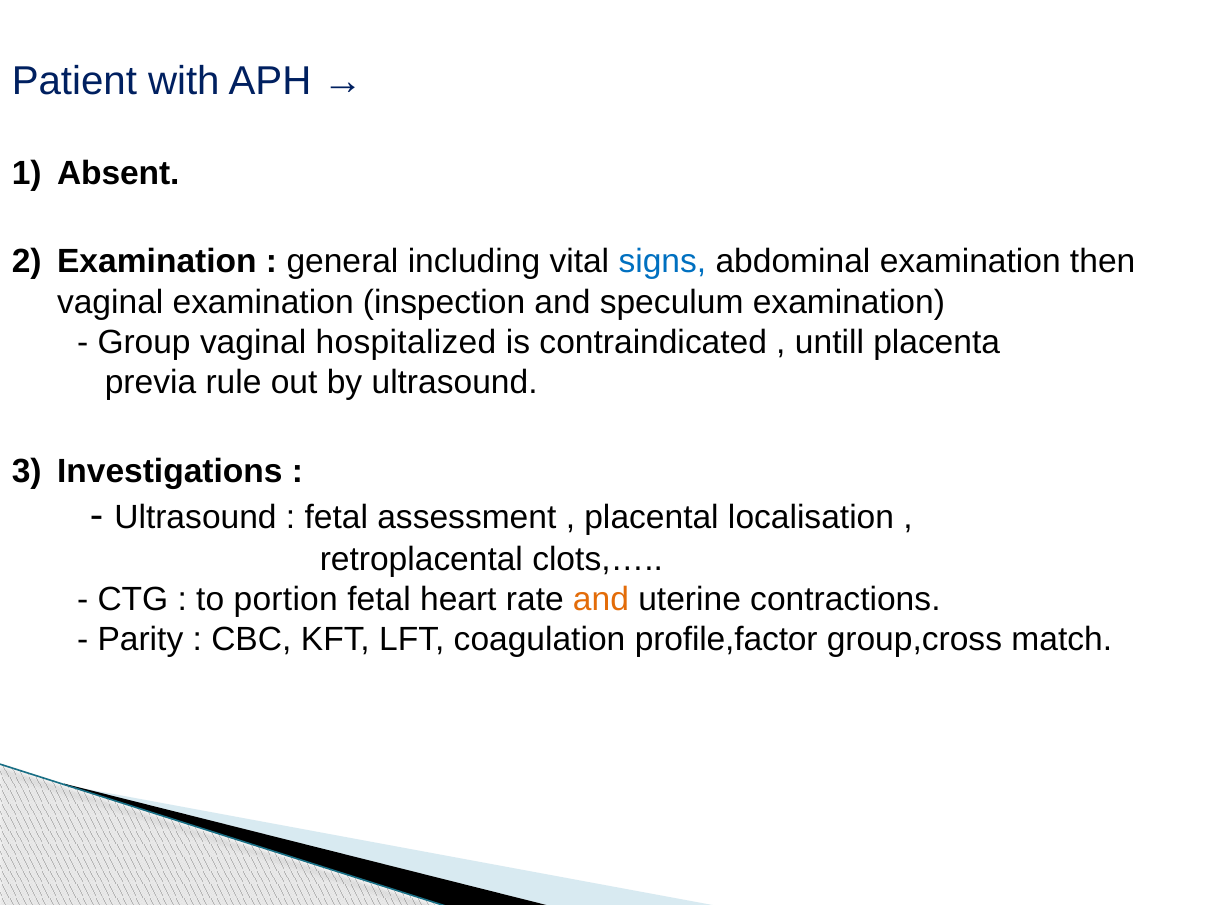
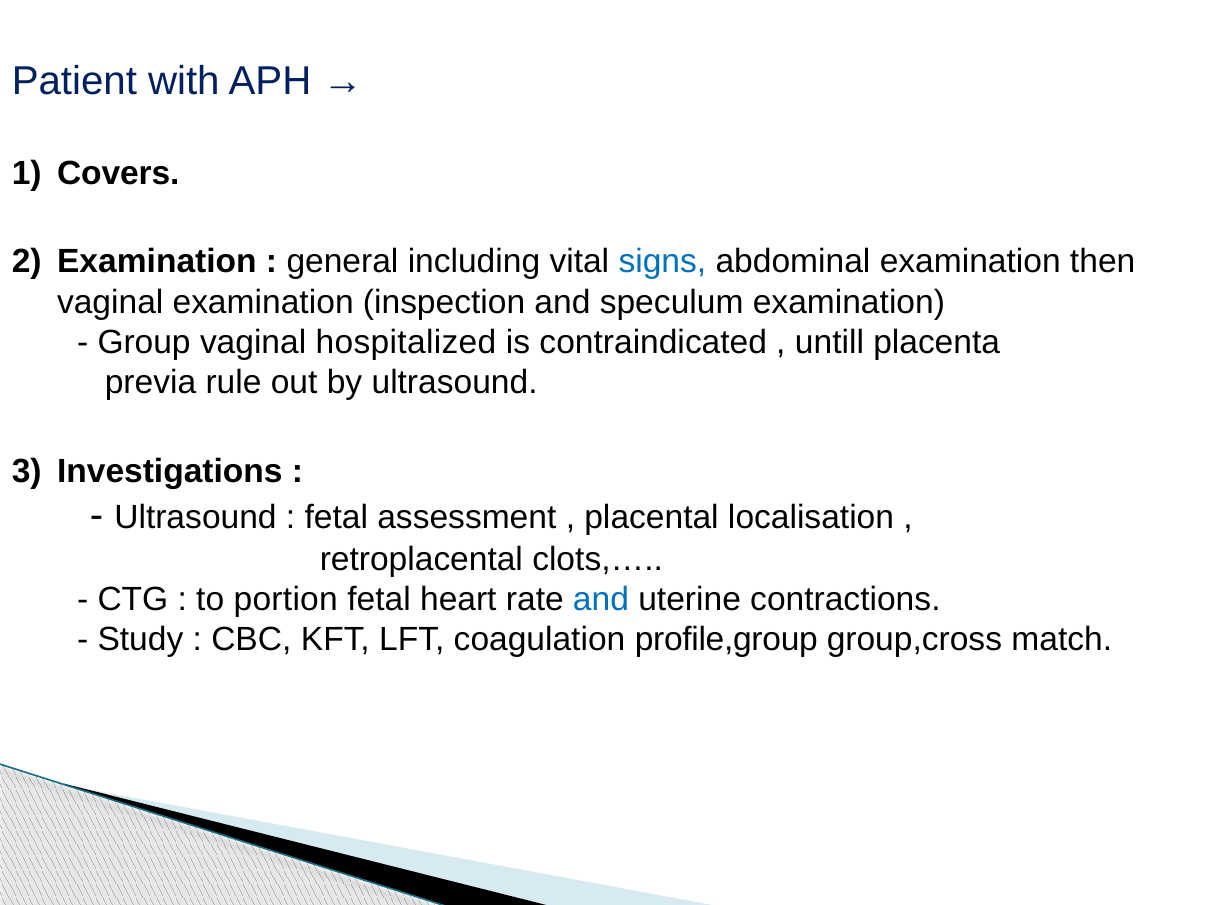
Absent: Absent -> Covers
and at (601, 600) colour: orange -> blue
Parity: Parity -> Study
profile,factor: profile,factor -> profile,group
